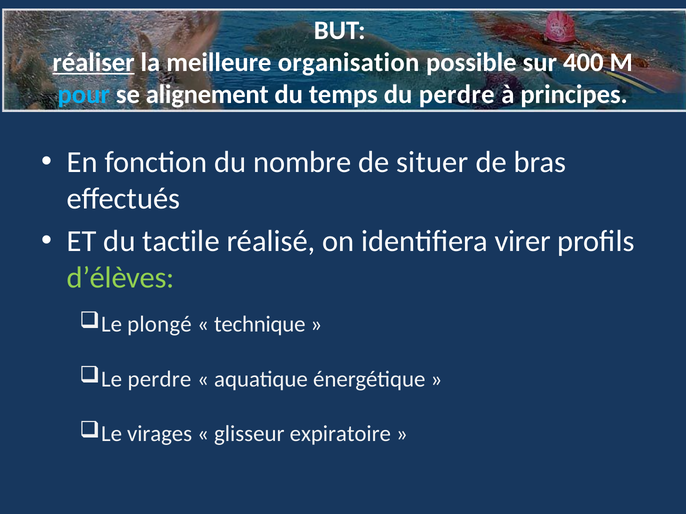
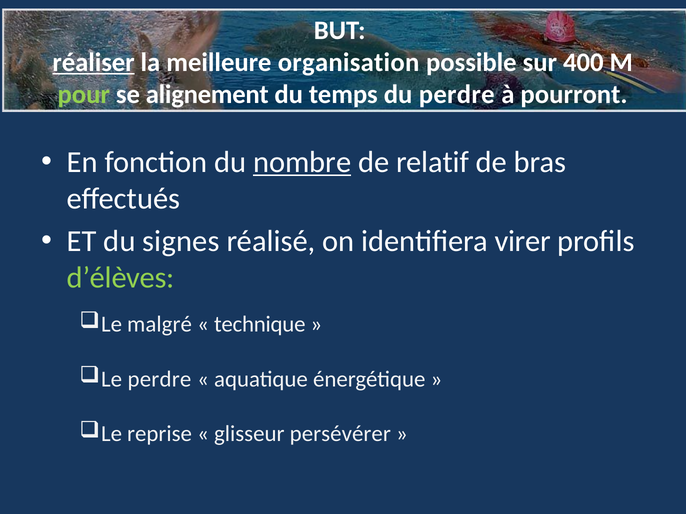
pour colour: light blue -> light green
principes: principes -> pourront
nombre underline: none -> present
situer: situer -> relatif
tactile: tactile -> signes
plongé: plongé -> malgré
virages: virages -> reprise
expiratoire: expiratoire -> persévérer
